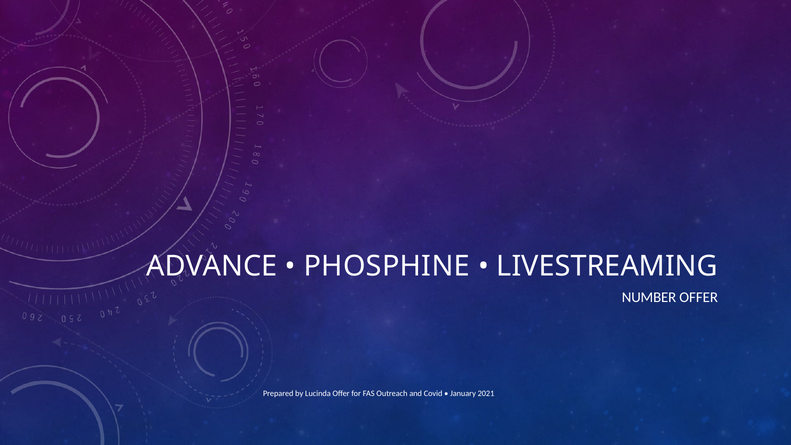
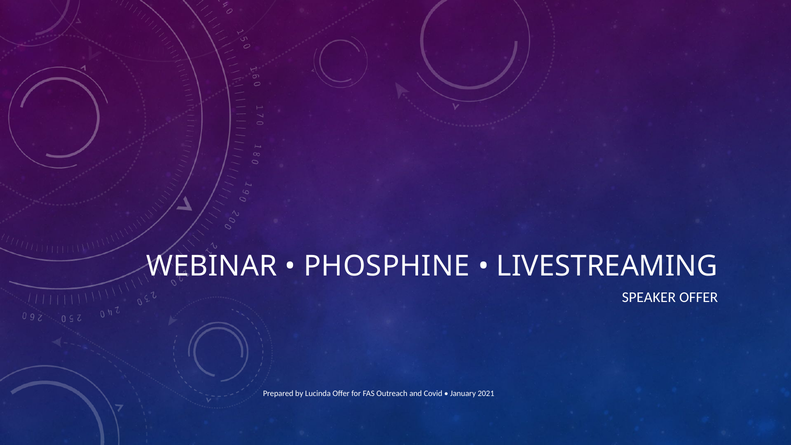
ADVANCE: ADVANCE -> WEBINAR
NUMBER: NUMBER -> SPEAKER
